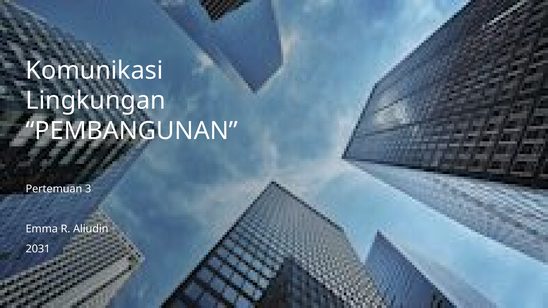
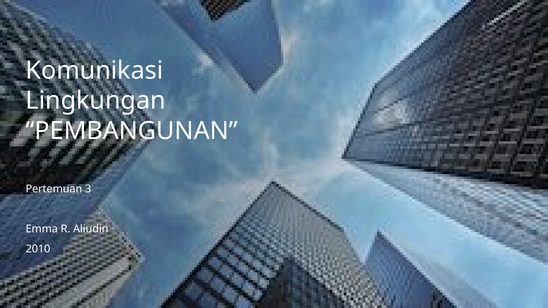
2031: 2031 -> 2010
